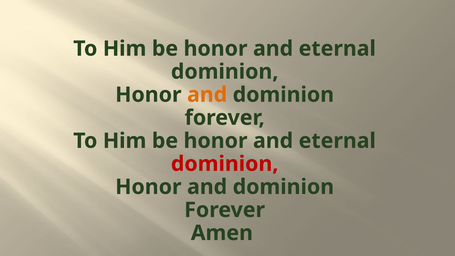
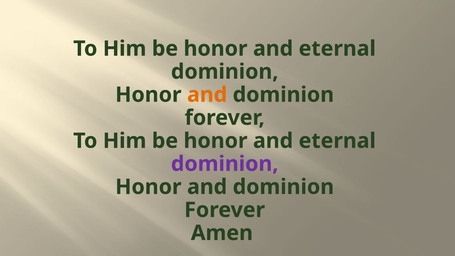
dominion at (225, 164) colour: red -> purple
